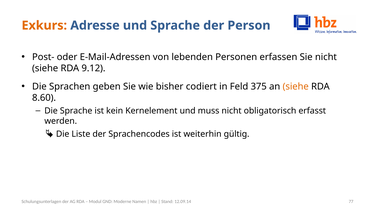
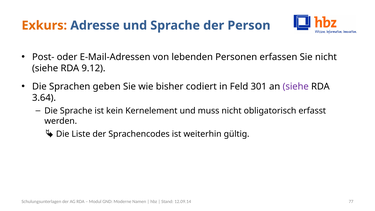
375: 375 -> 301
siehe at (296, 86) colour: orange -> purple
8.60: 8.60 -> 3.64
